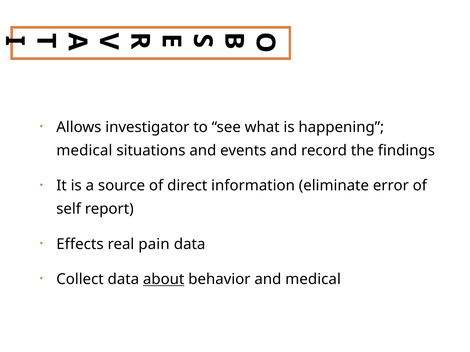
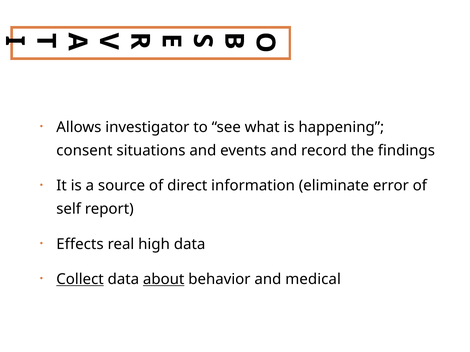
medical at (84, 151): medical -> consent
pain: pain -> high
Collect underline: none -> present
